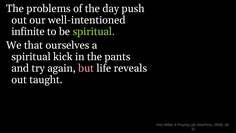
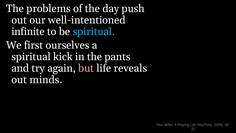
spiritual at (94, 32) colour: light green -> light blue
that: that -> first
taught: taught -> minds
